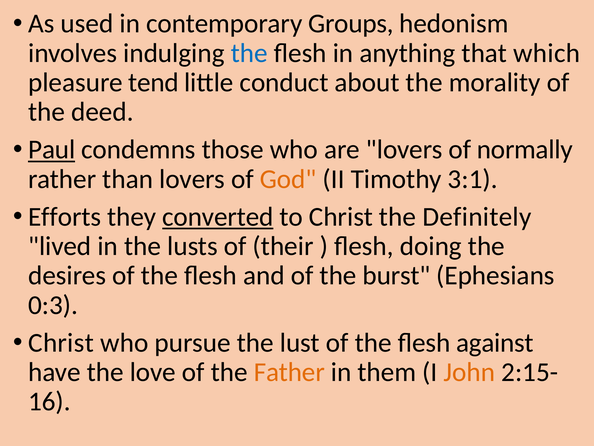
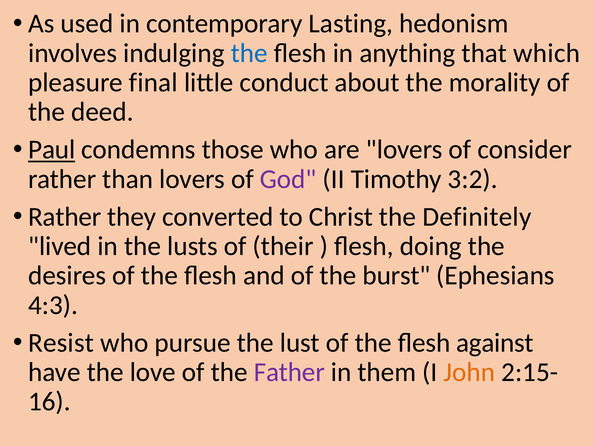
Groups: Groups -> Lasting
tend: tend -> final
normally: normally -> consider
God colour: orange -> purple
3:1: 3:1 -> 3:2
Efforts at (65, 217): Efforts -> Rather
converted underline: present -> none
0:3: 0:3 -> 4:3
Christ at (61, 342): Christ -> Resist
Father colour: orange -> purple
